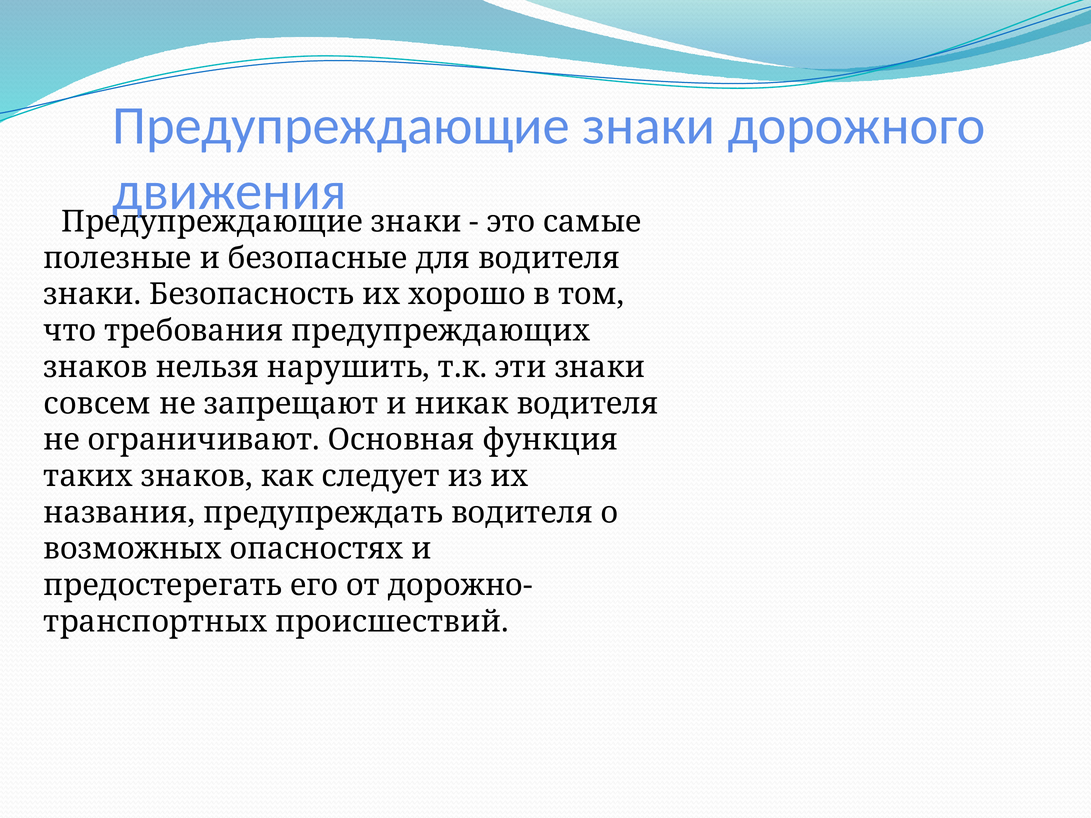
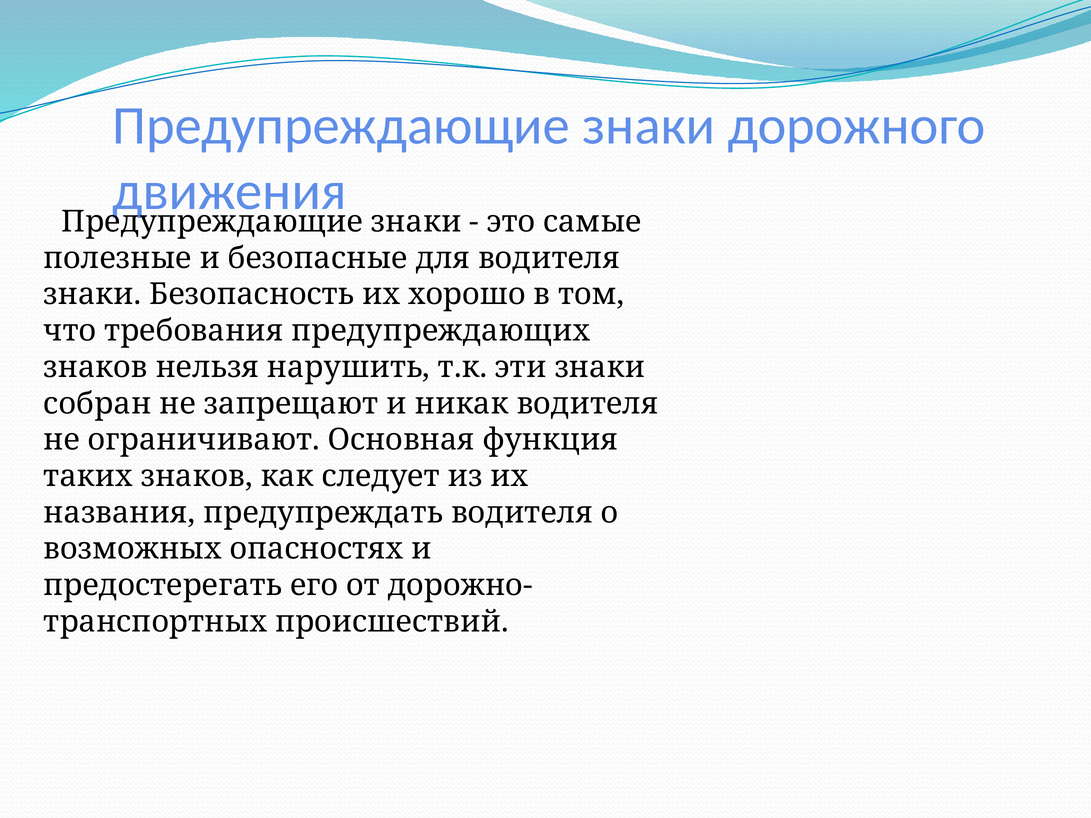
совсем: совсем -> собран
